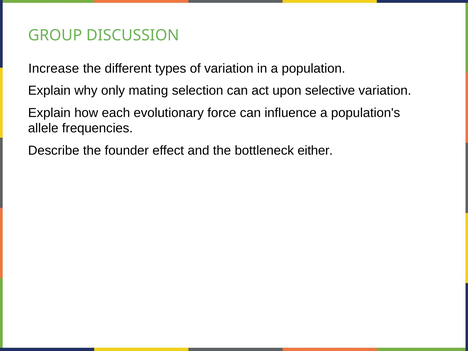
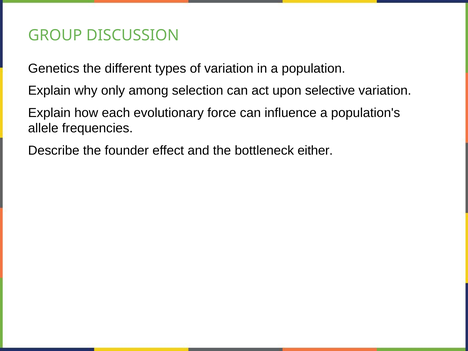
Increase: Increase -> Genetics
mating: mating -> among
